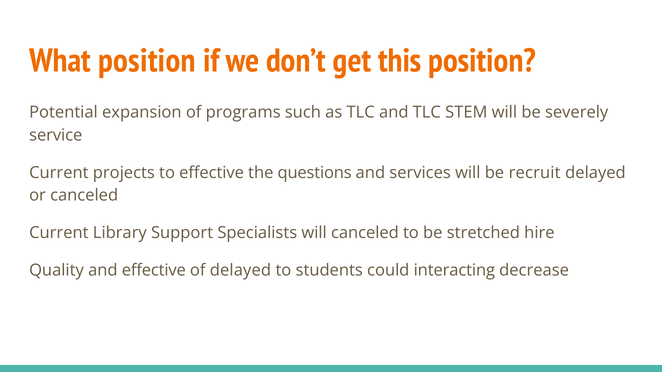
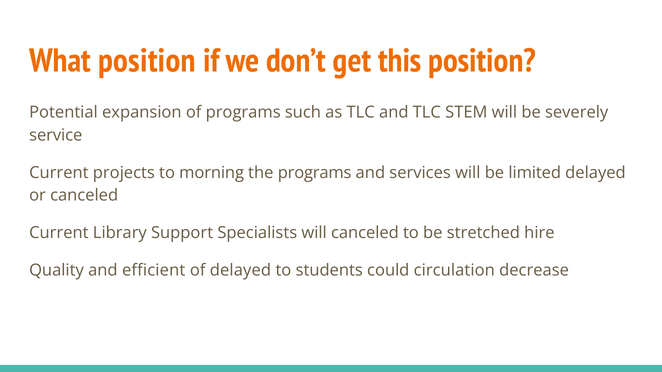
to effective: effective -> morning
the questions: questions -> programs
recruit: recruit -> limited
and effective: effective -> efficient
interacting: interacting -> circulation
